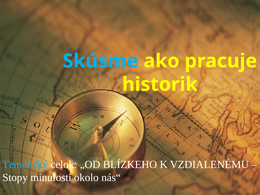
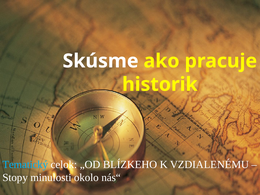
Skúsme colour: light blue -> white
